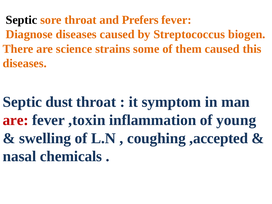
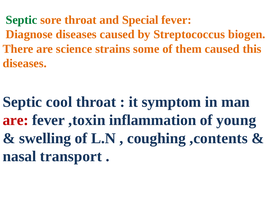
Septic at (21, 20) colour: black -> green
Prefers: Prefers -> Special
dust: dust -> cool
,accepted: ,accepted -> ,contents
chemicals: chemicals -> transport
